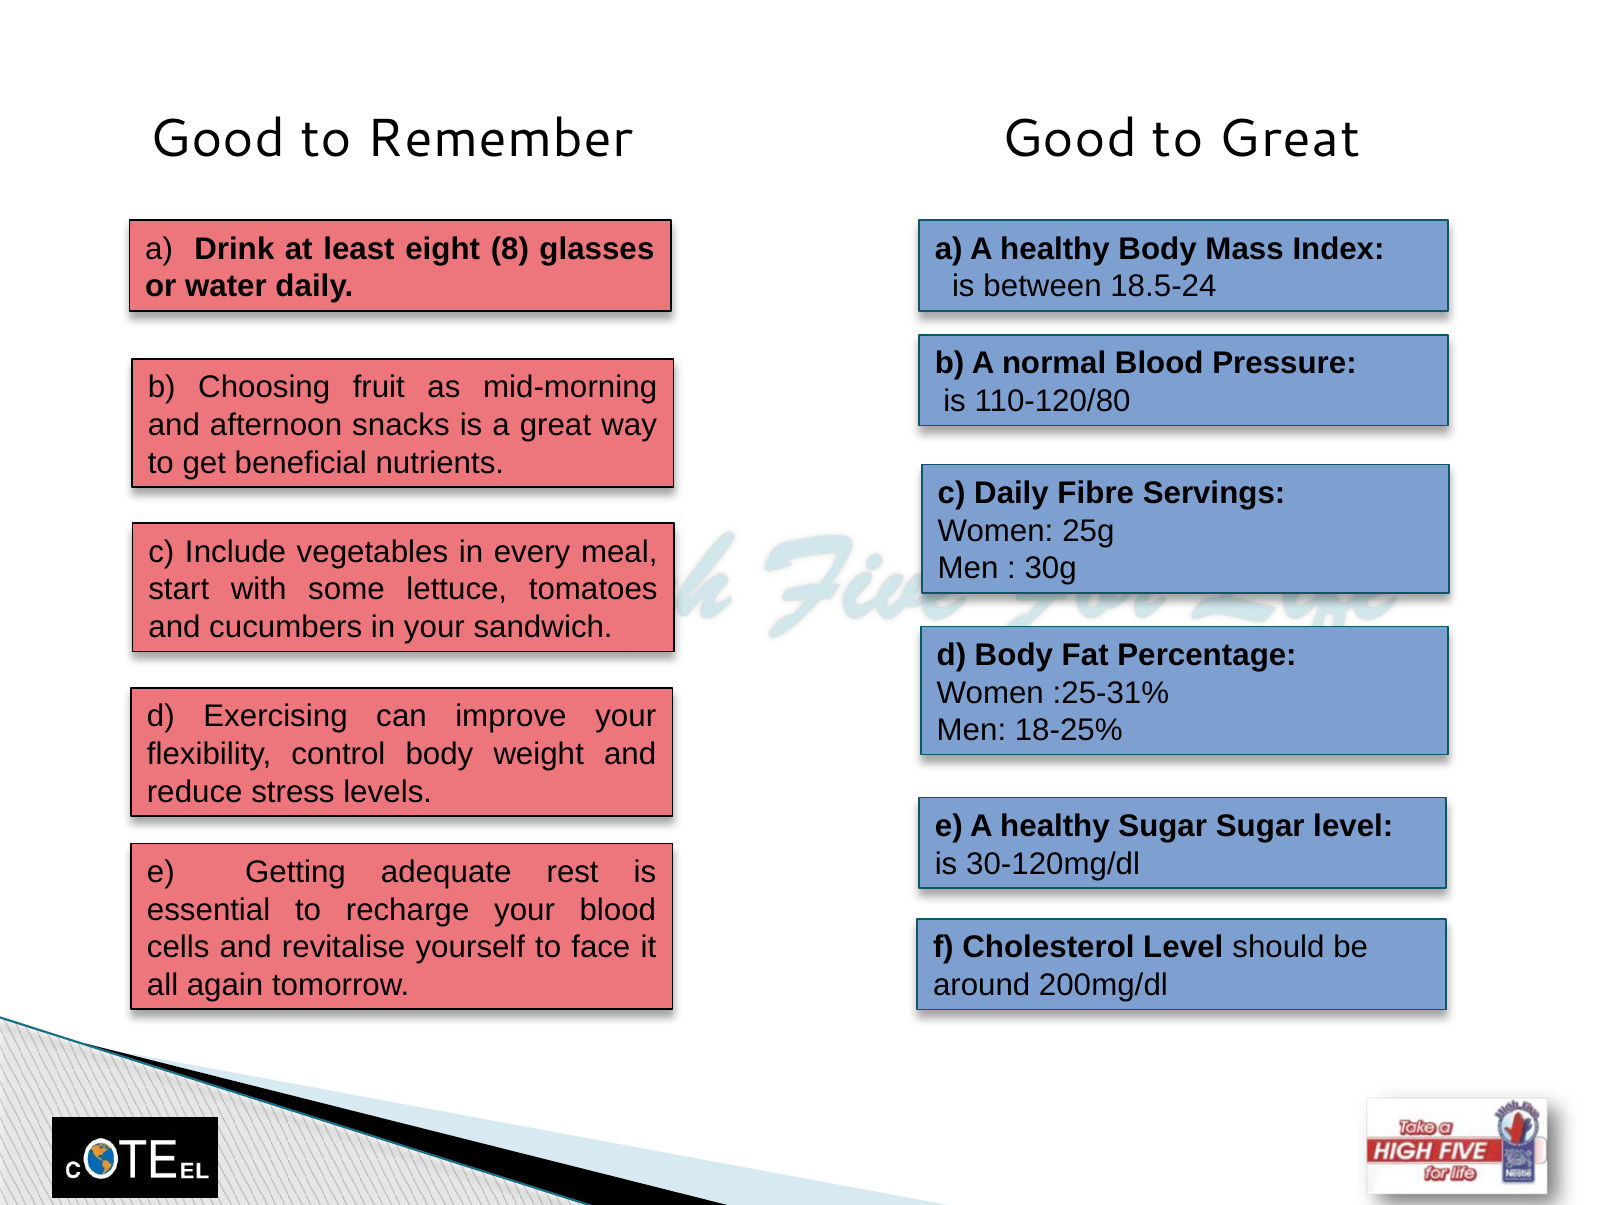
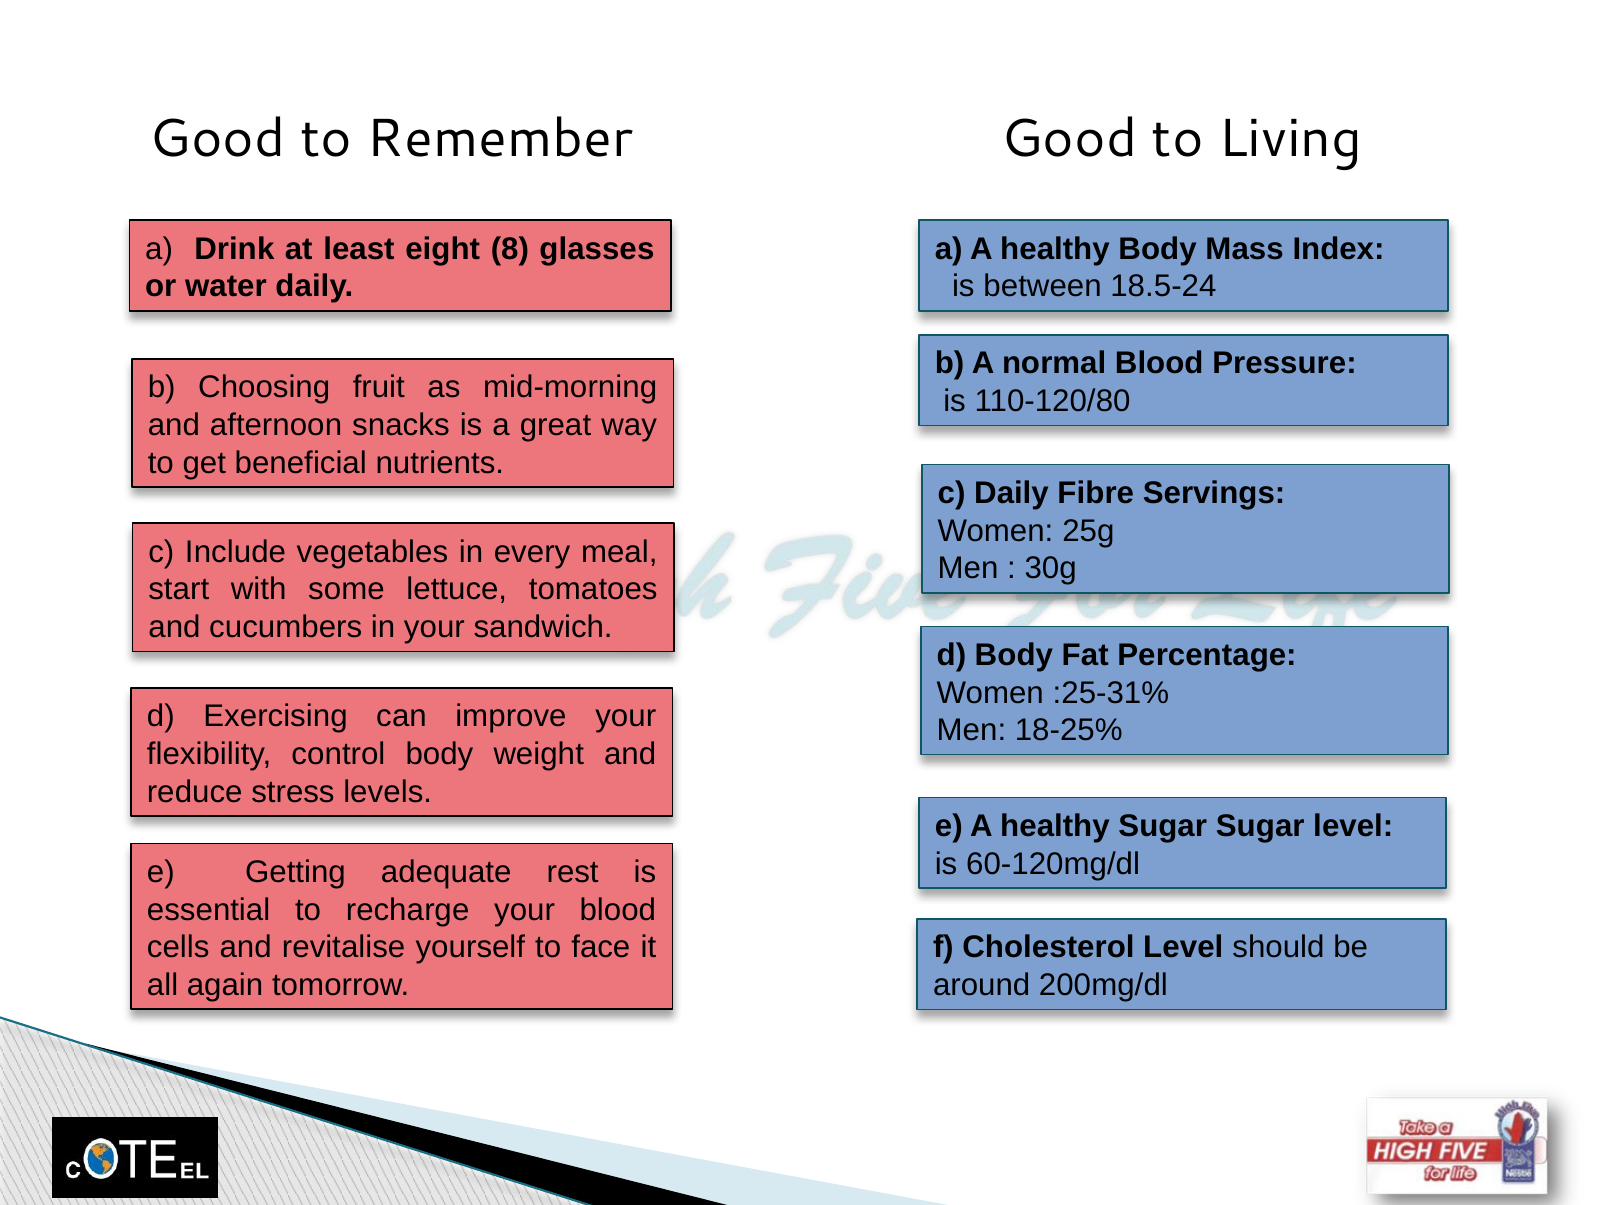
to Great: Great -> Living
30-120mg/dl: 30-120mg/dl -> 60-120mg/dl
